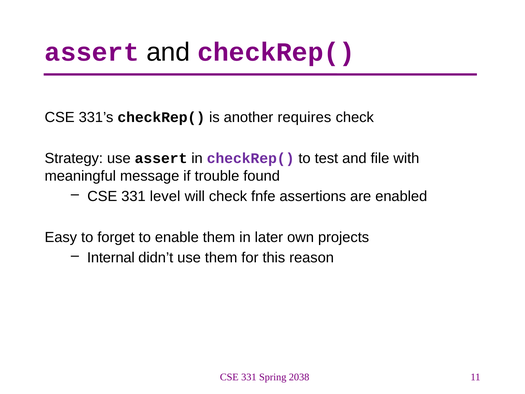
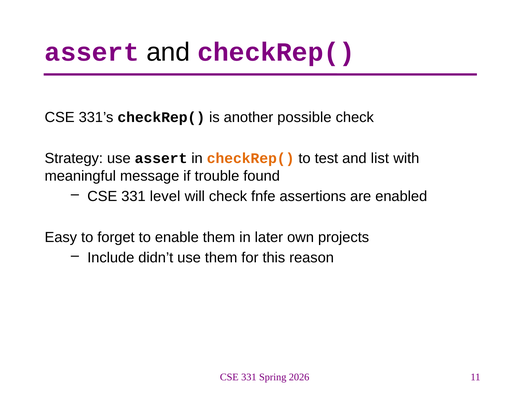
requires: requires -> possible
checkRep( at (251, 158) colour: purple -> orange
file: file -> list
Internal: Internal -> Include
2038: 2038 -> 2026
